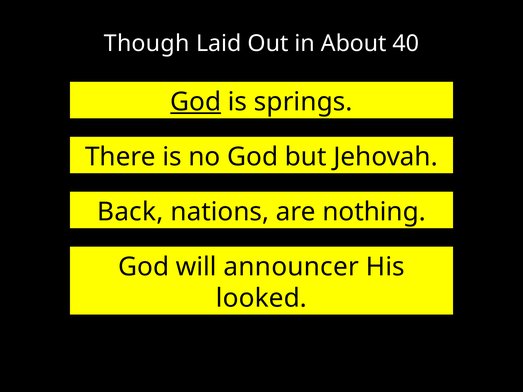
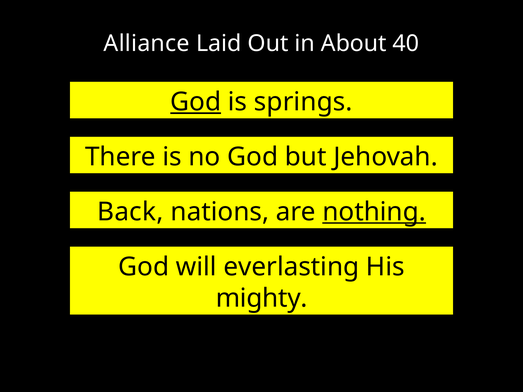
Though: Though -> Alliance
nothing underline: none -> present
announcer: announcer -> everlasting
looked: looked -> mighty
